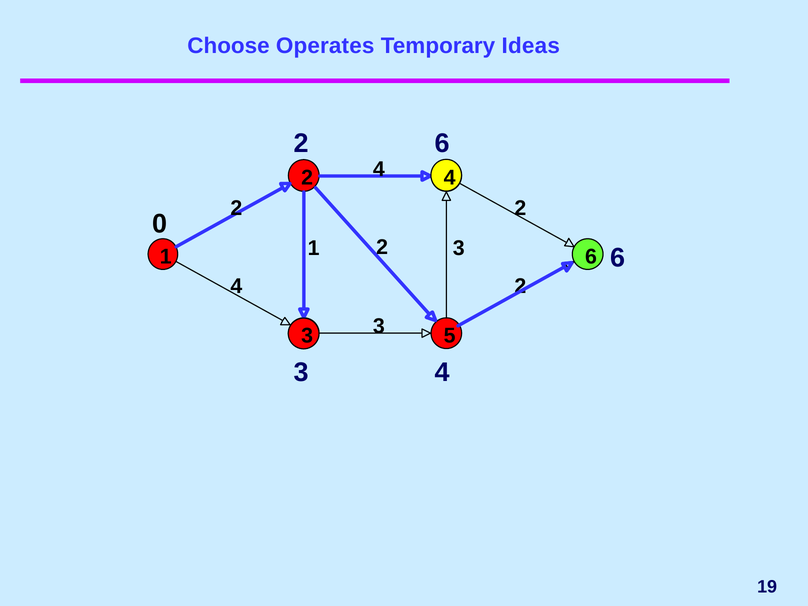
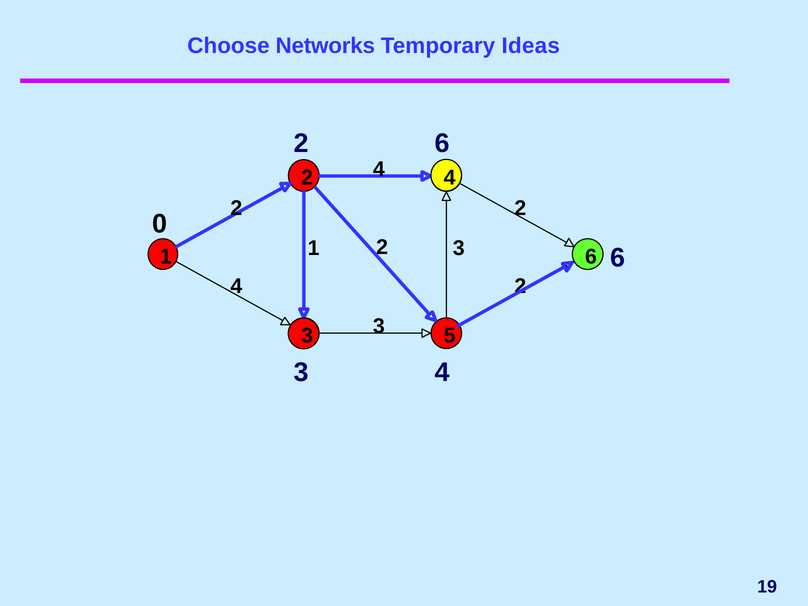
Operates: Operates -> Networks
